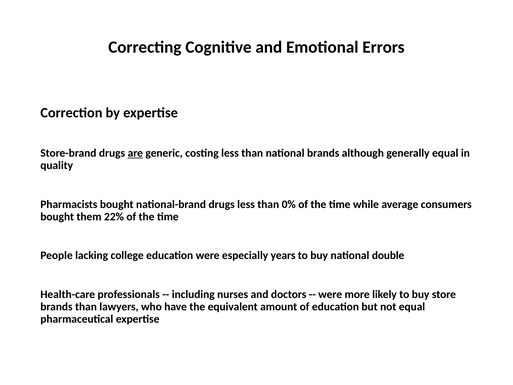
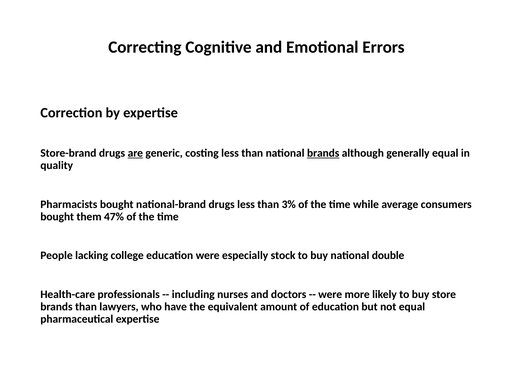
brands at (323, 153) underline: none -> present
0%: 0% -> 3%
22%: 22% -> 47%
years: years -> stock
